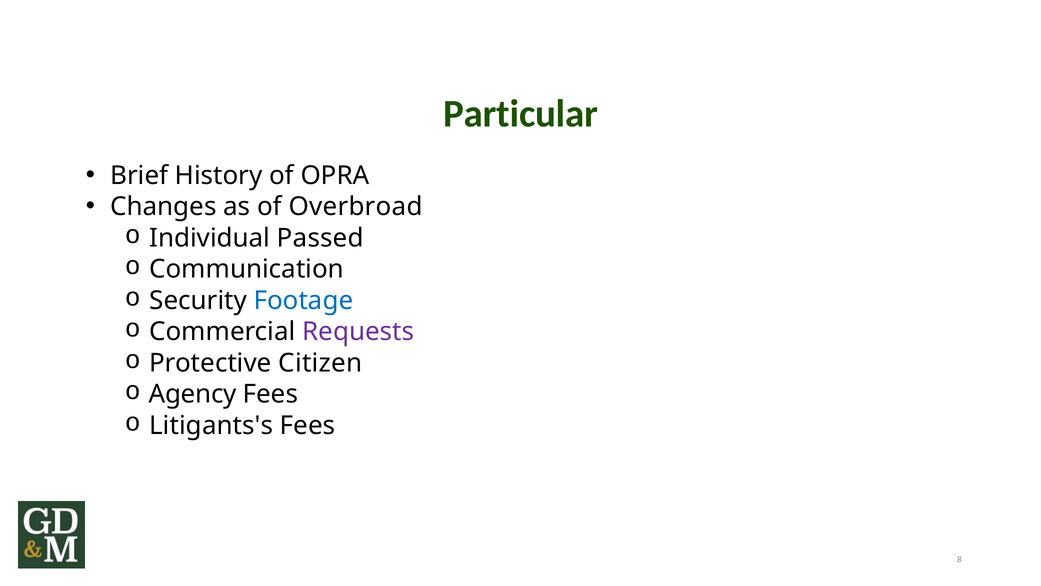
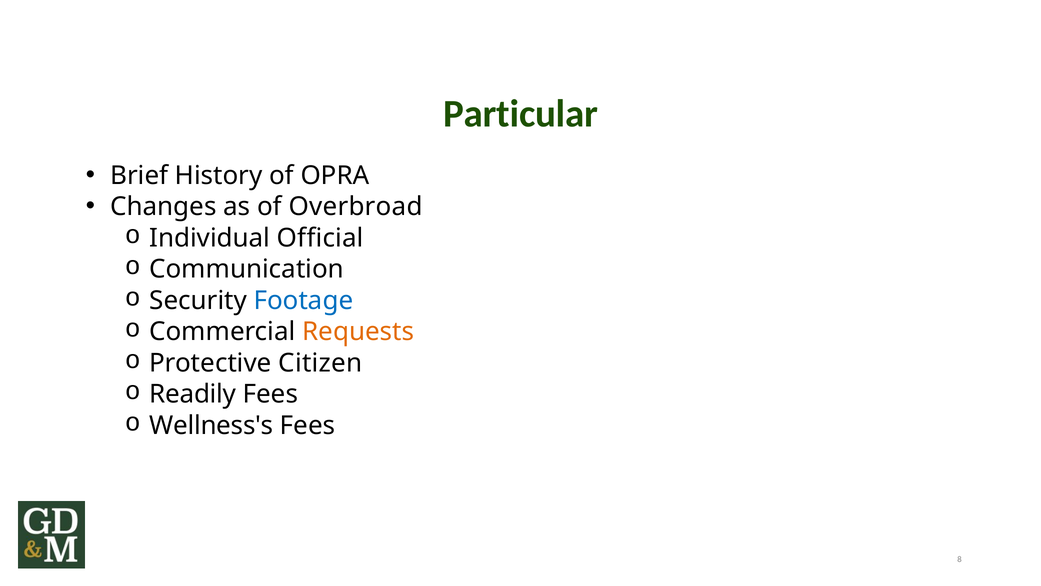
Passed: Passed -> Official
Requests colour: purple -> orange
Agency: Agency -> Readily
Litigants's: Litigants's -> Wellness's
